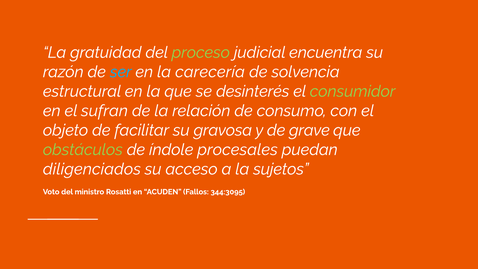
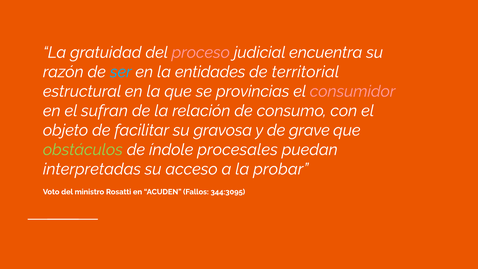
proceso colour: light green -> pink
carecería: carecería -> entidades
solvencia: solvencia -> territorial
desinterés: desinterés -> provincias
consumidor colour: light green -> pink
diligenciados: diligenciados -> interpretadas
sujetos: sujetos -> probar
